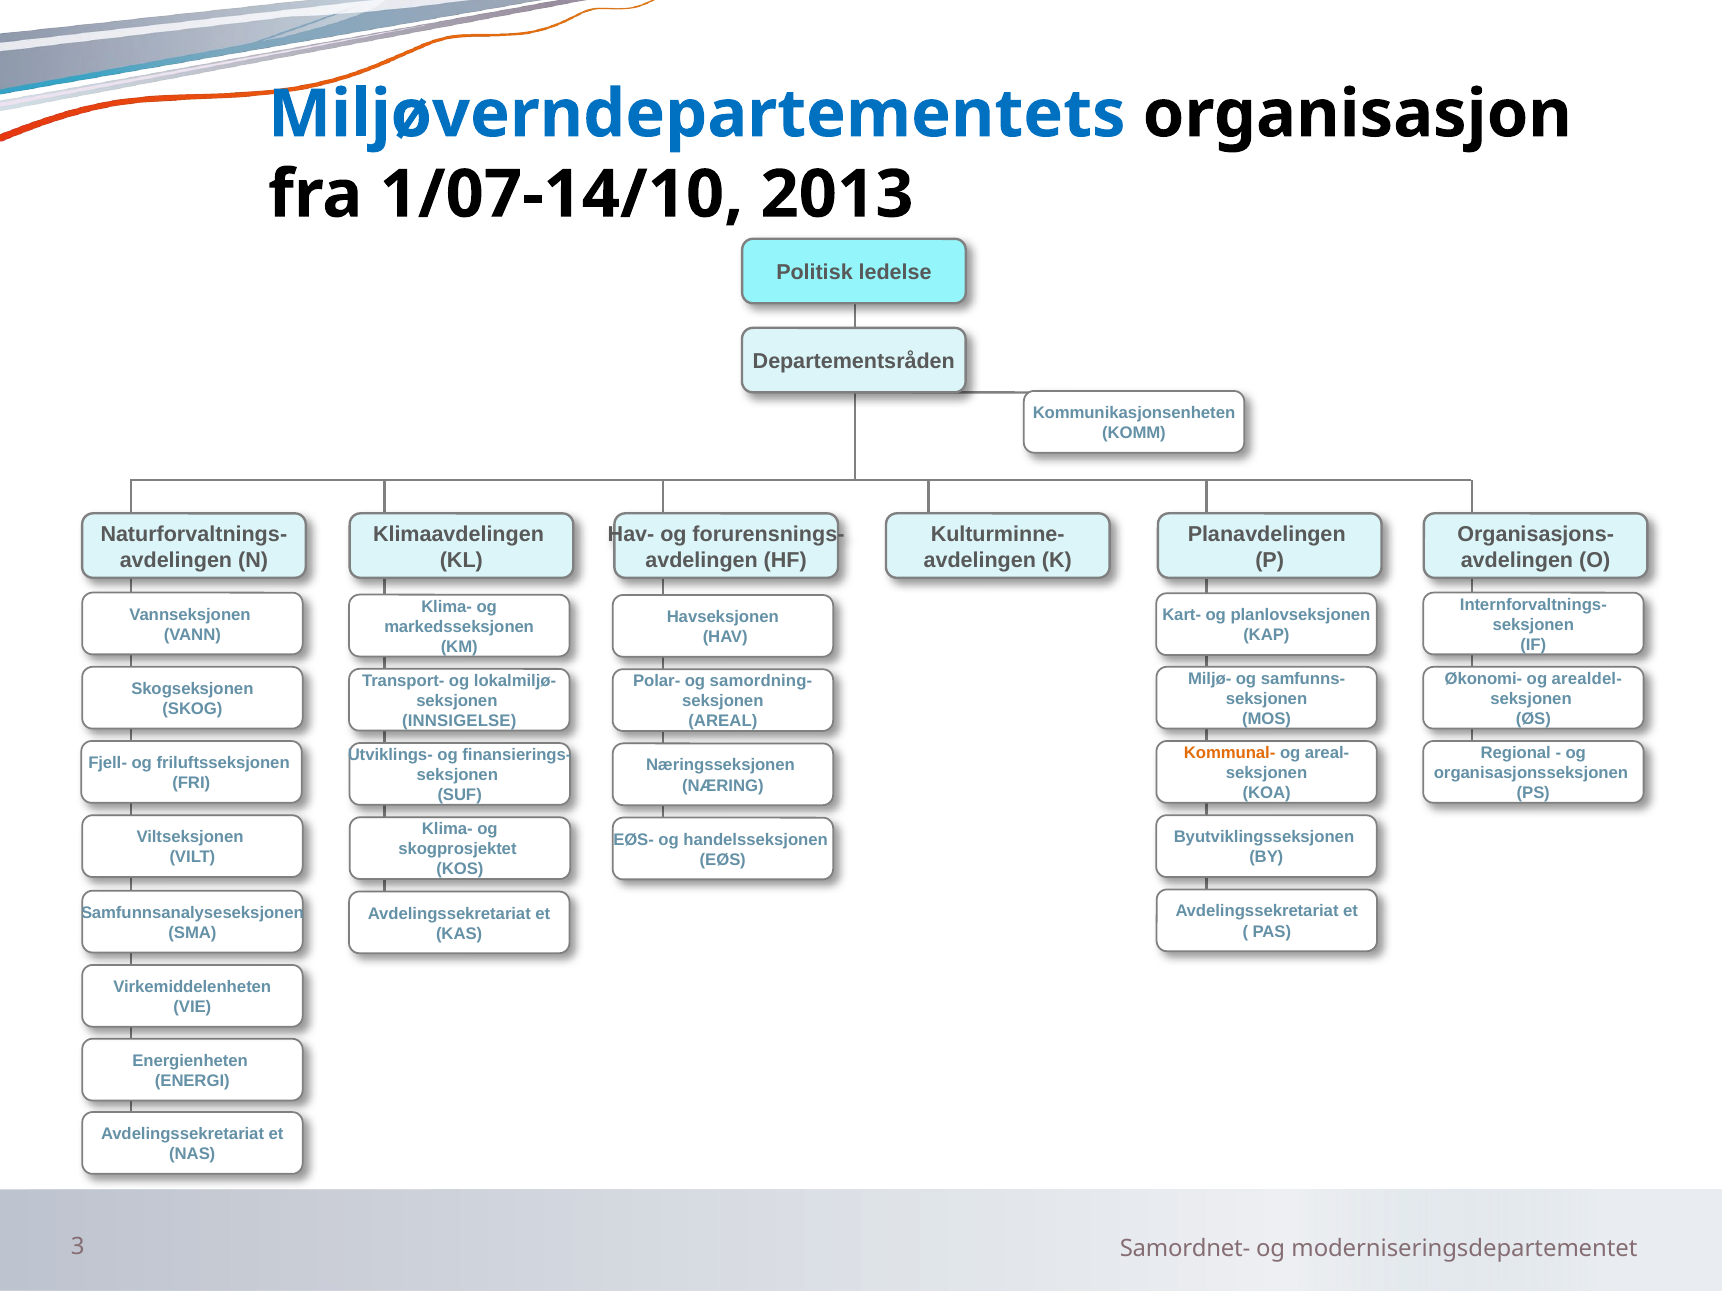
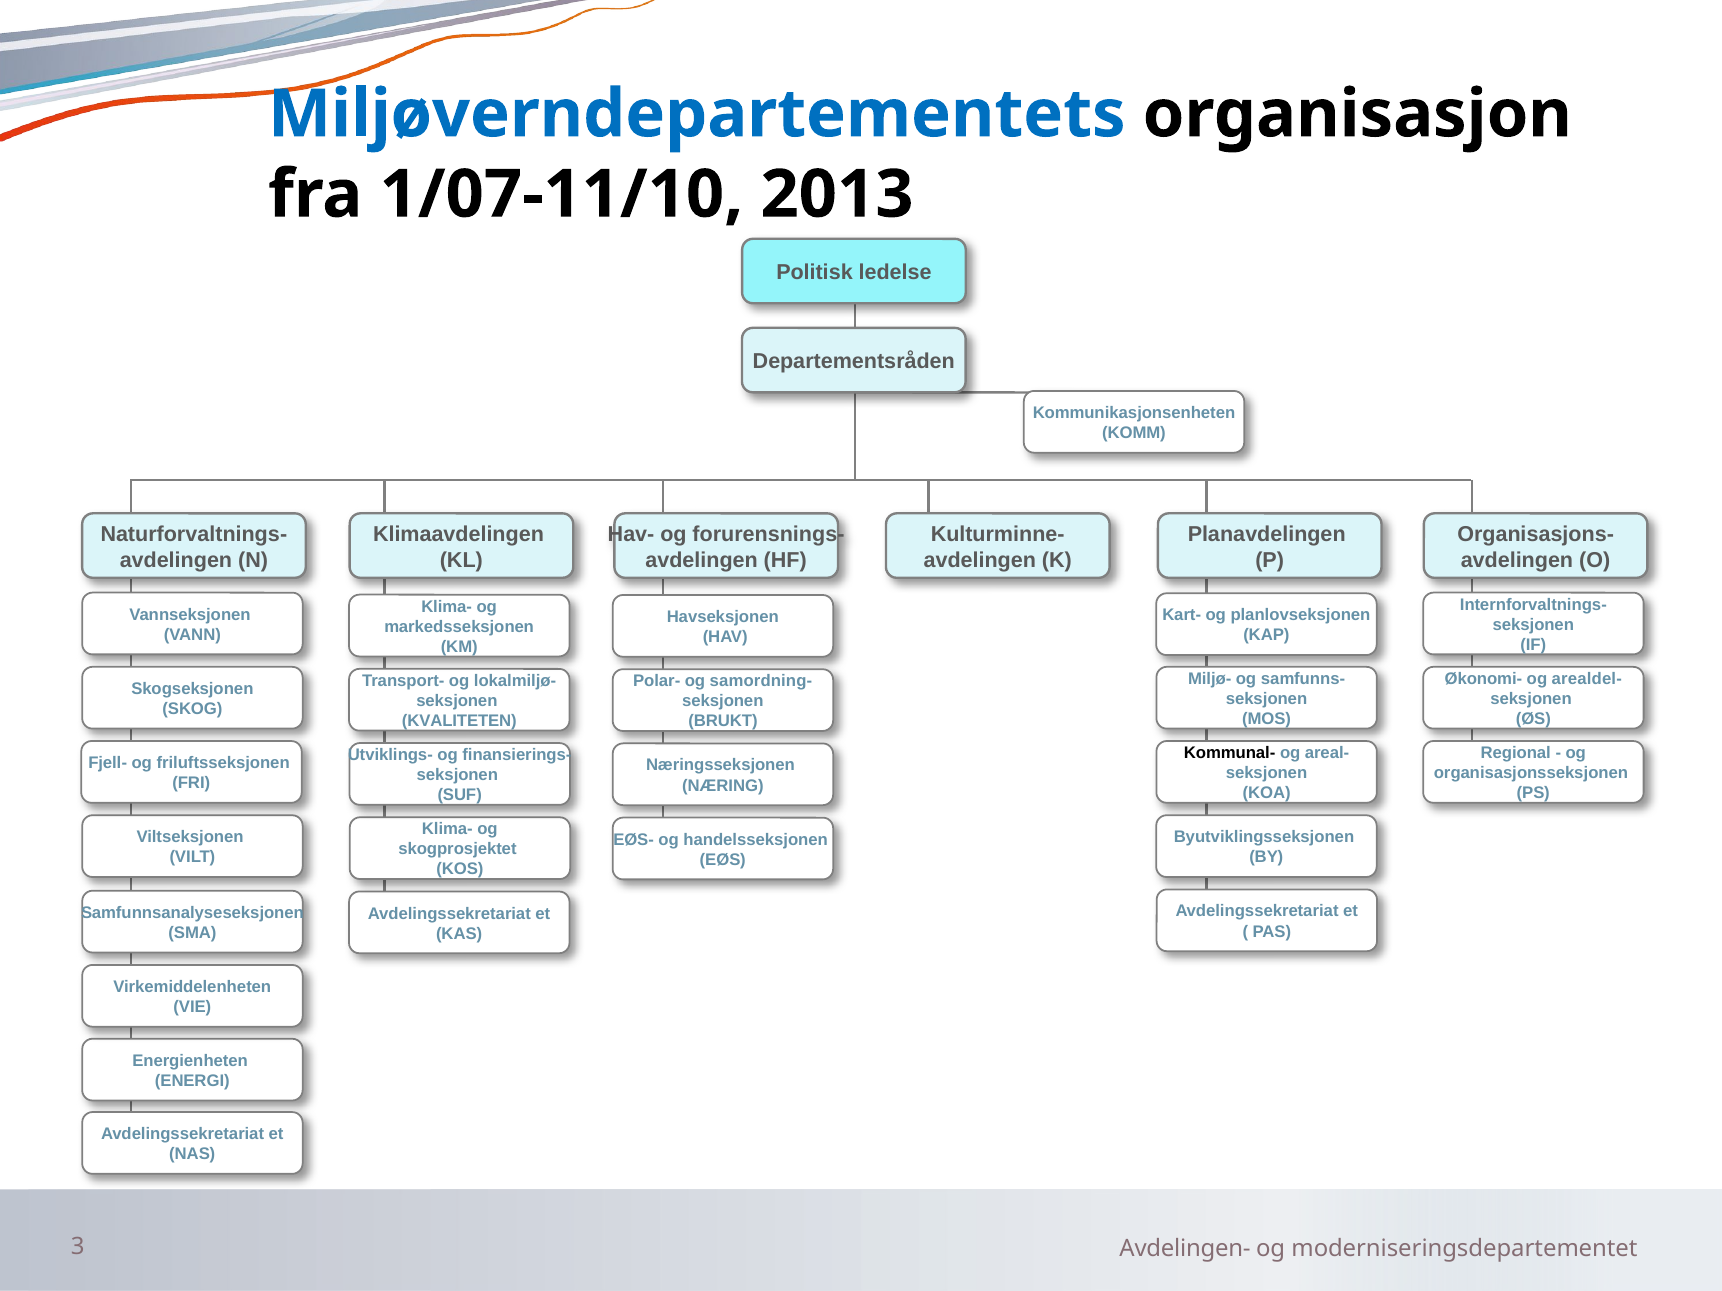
1/07-14/10: 1/07-14/10 -> 1/07-11/10
INNSIGELSE: INNSIGELSE -> KVALITETEN
AREAL: AREAL -> BRUKT
Kommunal- colour: orange -> black
Samordnet-: Samordnet- -> Avdelingen-
